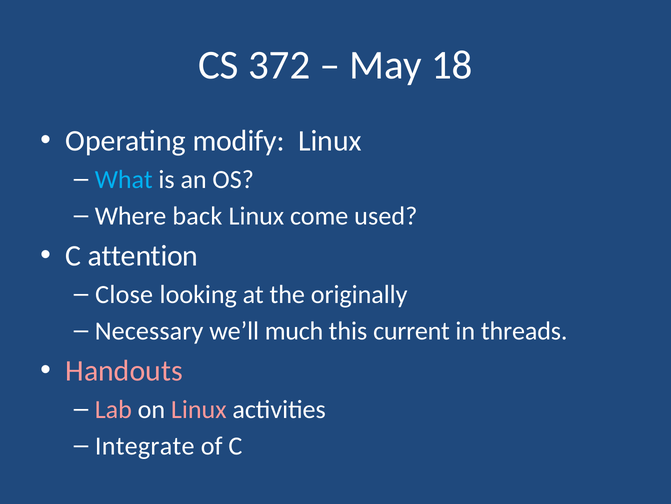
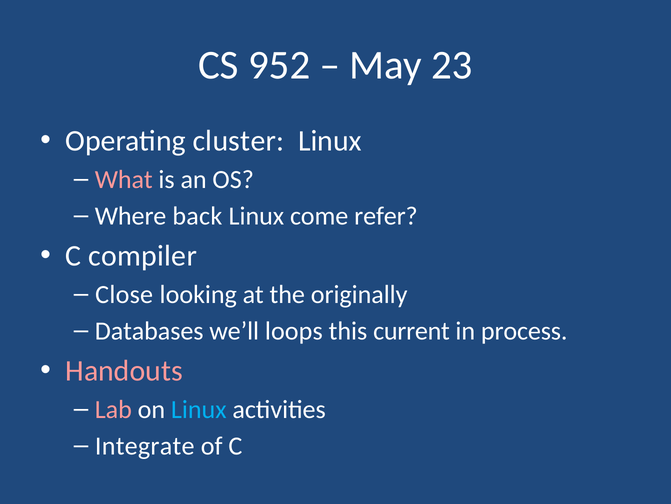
372: 372 -> 952
18: 18 -> 23
modify: modify -> cluster
What colour: light blue -> pink
used: used -> refer
attention: attention -> compiler
Necessary: Necessary -> Databases
much: much -> loops
threads: threads -> process
Linux at (199, 409) colour: pink -> light blue
